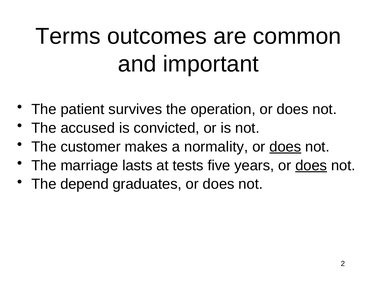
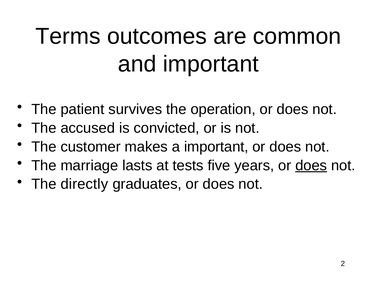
a normality: normality -> important
does at (285, 147) underline: present -> none
depend: depend -> directly
